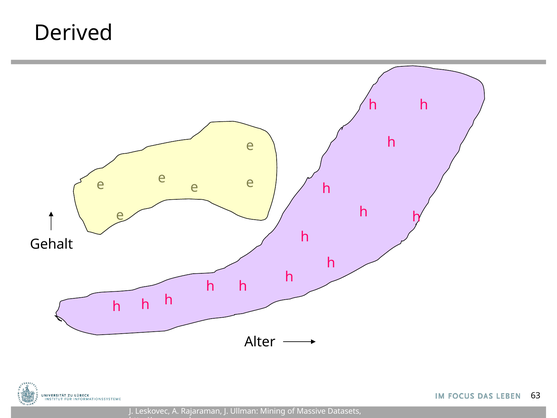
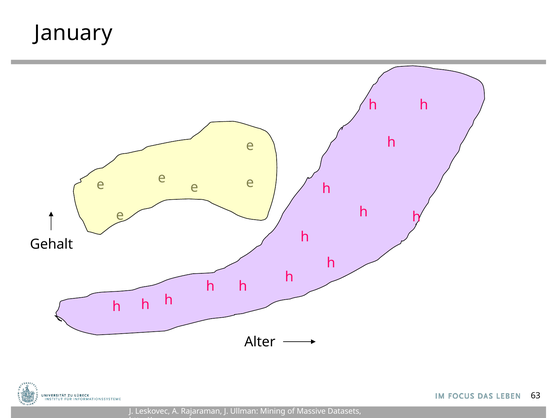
Derived: Derived -> January
